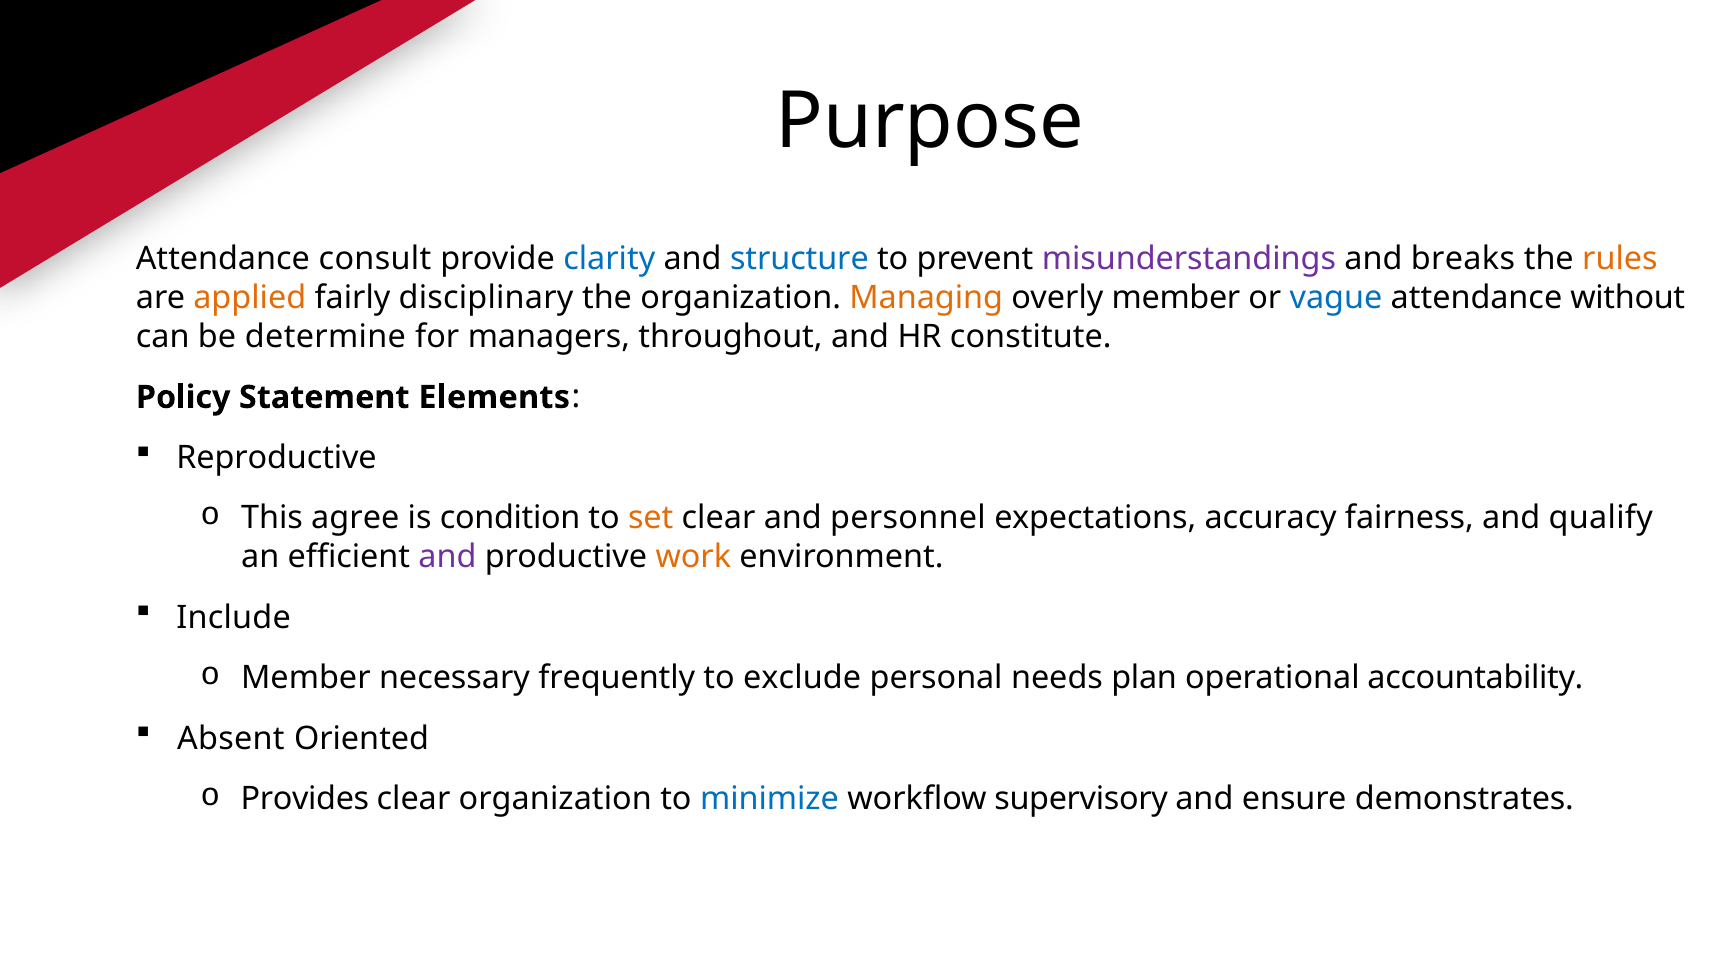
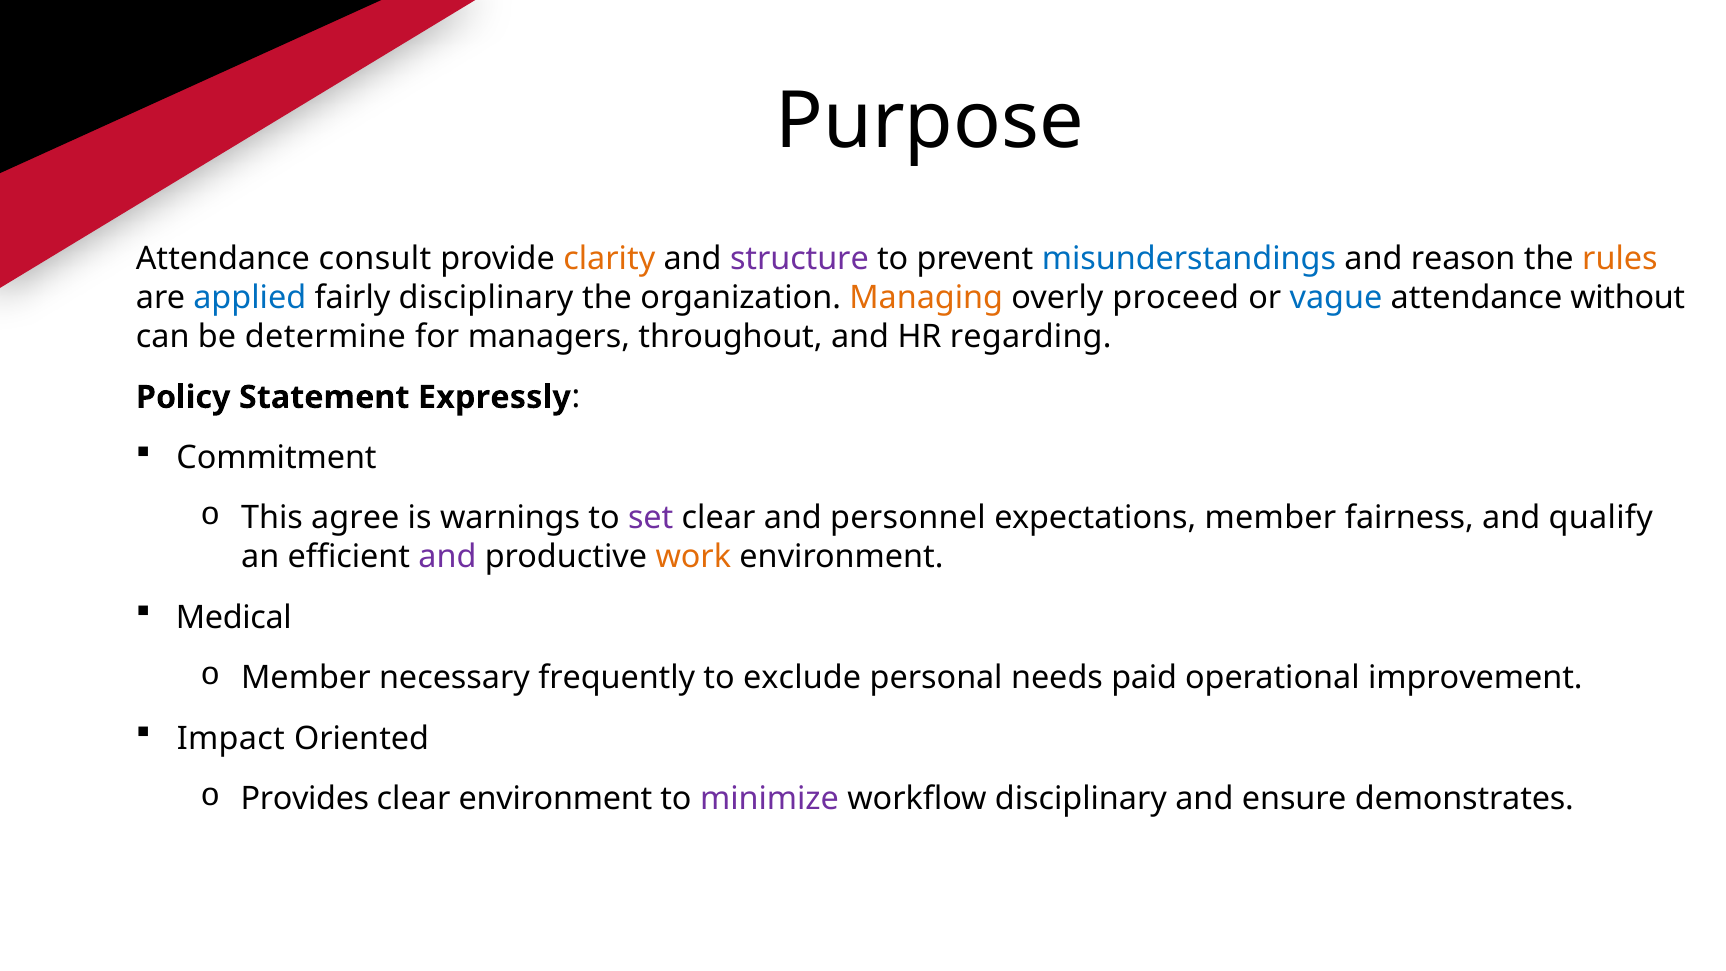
clarity colour: blue -> orange
structure colour: blue -> purple
misunderstandings colour: purple -> blue
breaks: breaks -> reason
applied colour: orange -> blue
overly member: member -> proceed
constitute: constitute -> regarding
Elements: Elements -> Expressly
Reproductive: Reproductive -> Commitment
condition: condition -> warnings
set colour: orange -> purple
expectations accuracy: accuracy -> member
Include: Include -> Medical
plan: plan -> paid
accountability: accountability -> improvement
Absent: Absent -> Impact
clear organization: organization -> environment
minimize colour: blue -> purple
workflow supervisory: supervisory -> disciplinary
